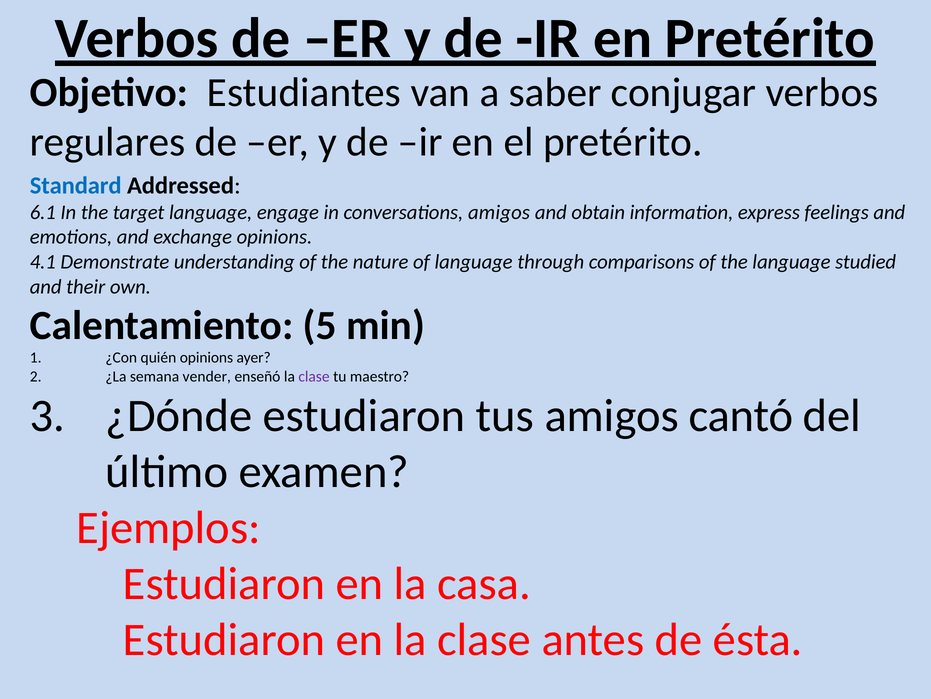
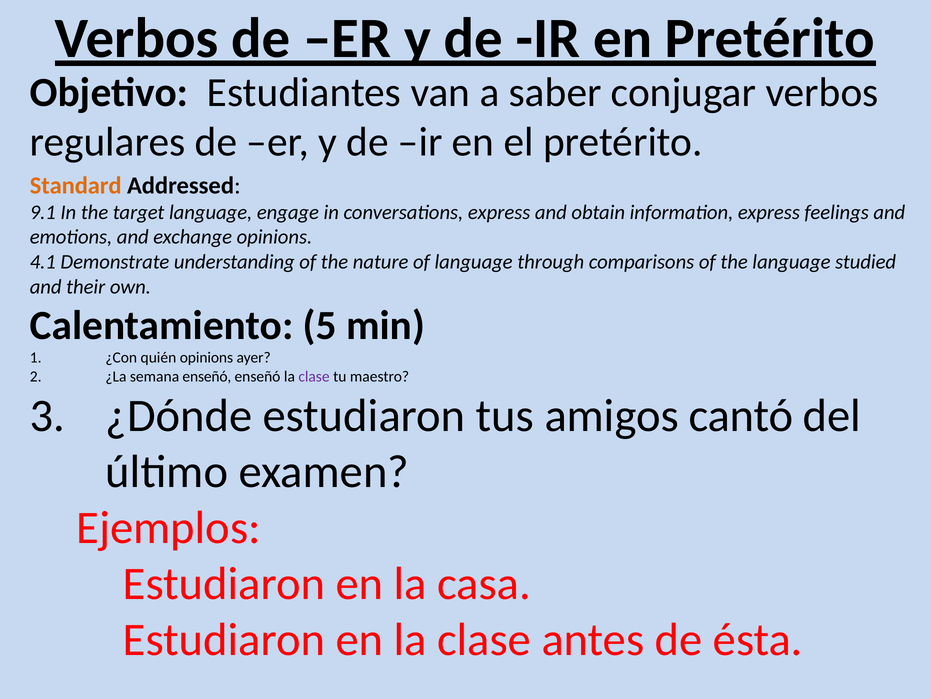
Standard colour: blue -> orange
6.1: 6.1 -> 9.1
conversations amigos: amigos -> express
semana vender: vender -> enseñó
